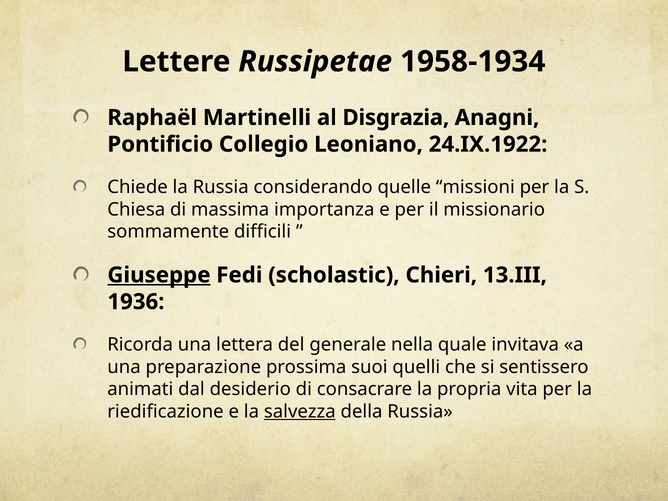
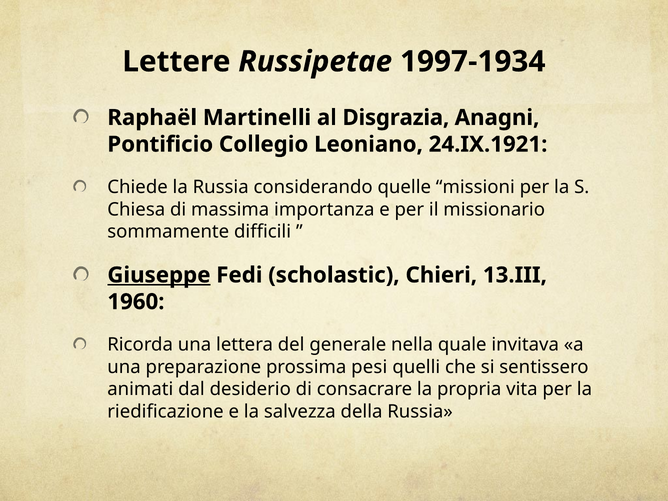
1958-1934: 1958-1934 -> 1997-1934
24.IX.1922: 24.IX.1922 -> 24.IX.1921
1936: 1936 -> 1960
suoi: suoi -> pesi
salvezza underline: present -> none
